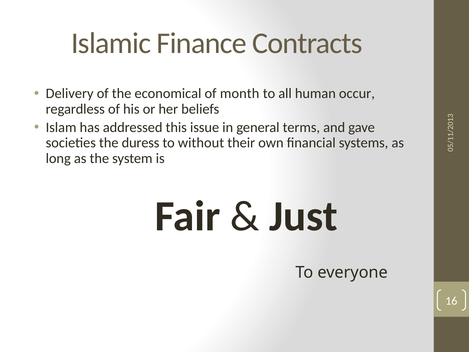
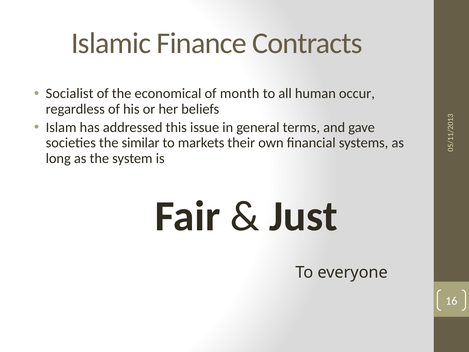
Delivery: Delivery -> Socialist
duress: duress -> similar
without: without -> markets
